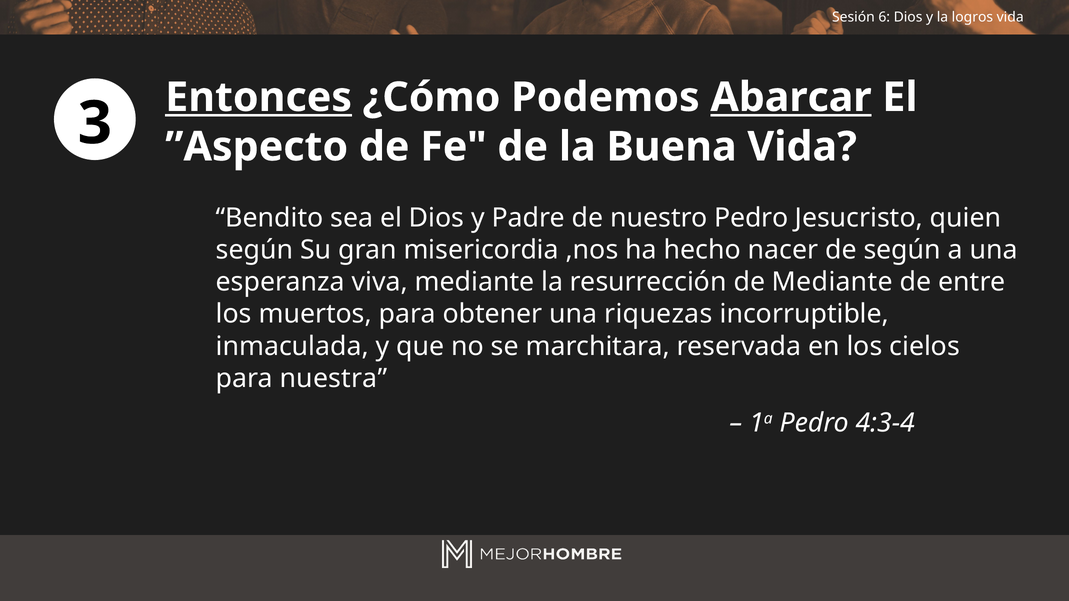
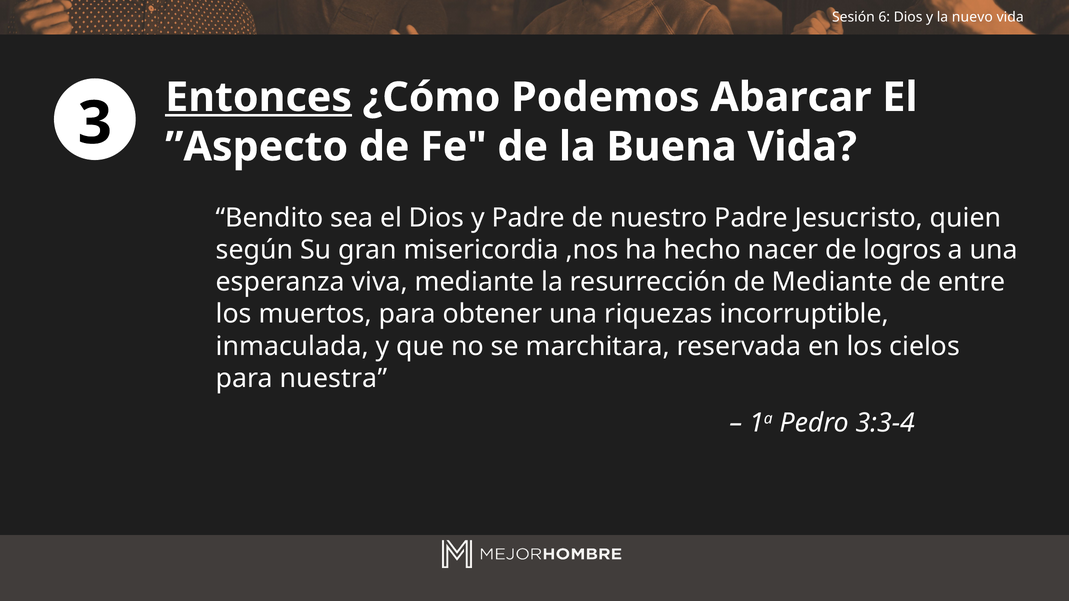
logros: logros -> nuevo
Abarcar underline: present -> none
nuestro Pedro: Pedro -> Padre
de según: según -> logros
4:3-4: 4:3-4 -> 3:3-4
